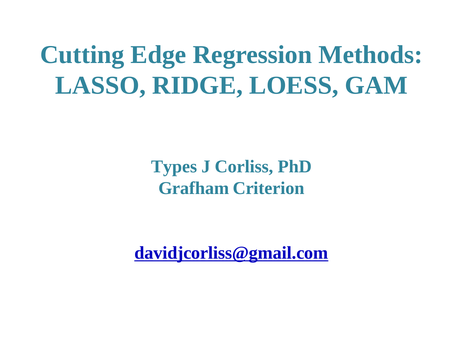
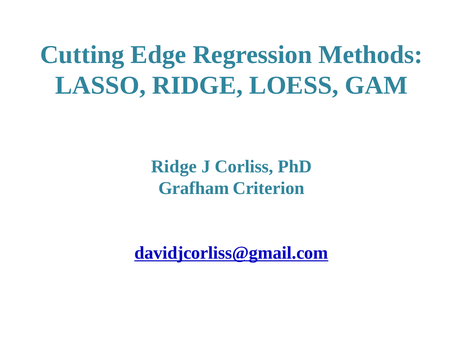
Types at (174, 167): Types -> Ridge
